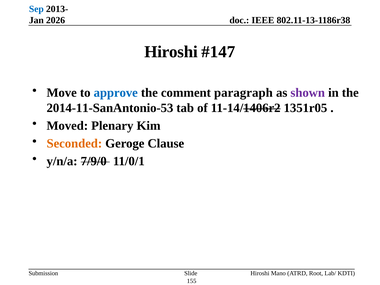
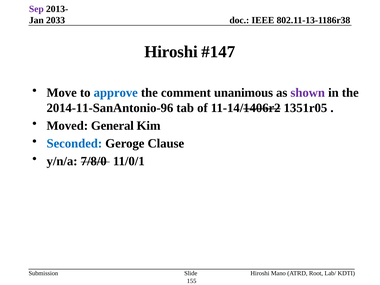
Sep colour: blue -> purple
2026: 2026 -> 2033
paragraph: paragraph -> unanimous
2014-11-SanAntonio-53: 2014-11-SanAntonio-53 -> 2014-11-SanAntonio-96
Plenary: Plenary -> General
Seconded colour: orange -> blue
7/9/0: 7/9/0 -> 7/8/0
